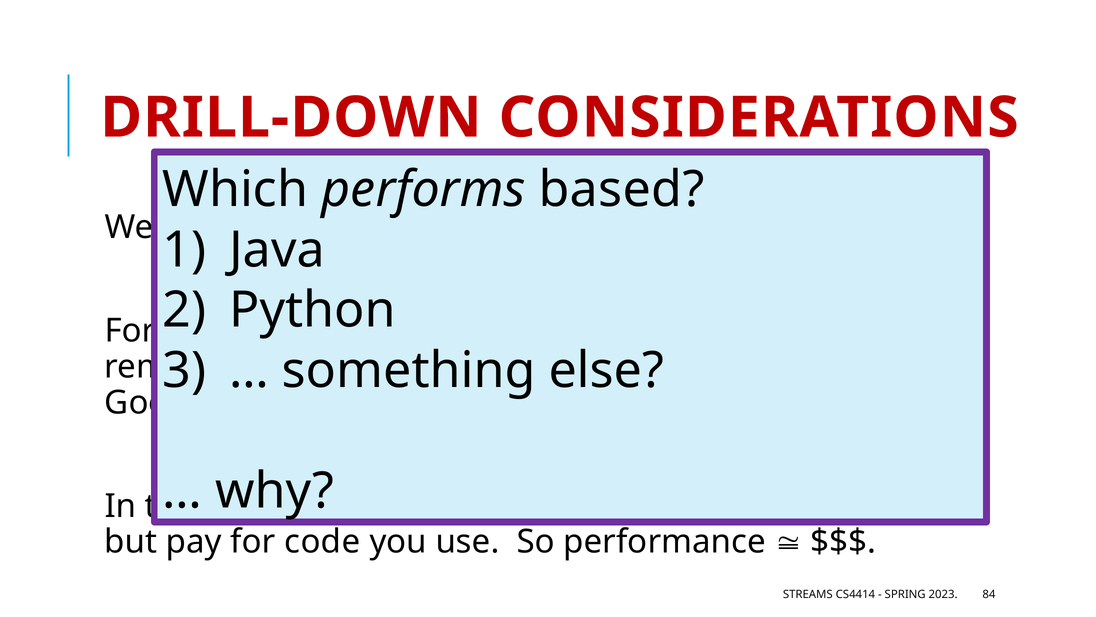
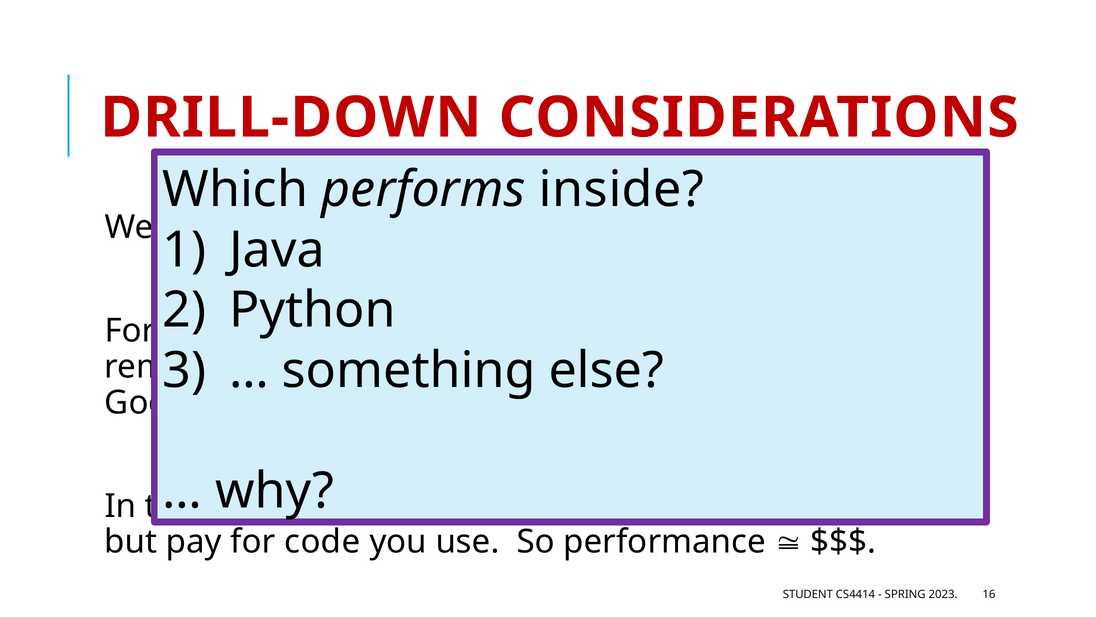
based: based -> inside
STREAMS: STREAMS -> STUDENT
84: 84 -> 16
